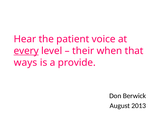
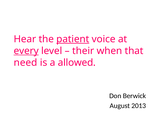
patient underline: none -> present
ways: ways -> need
provide: provide -> allowed
